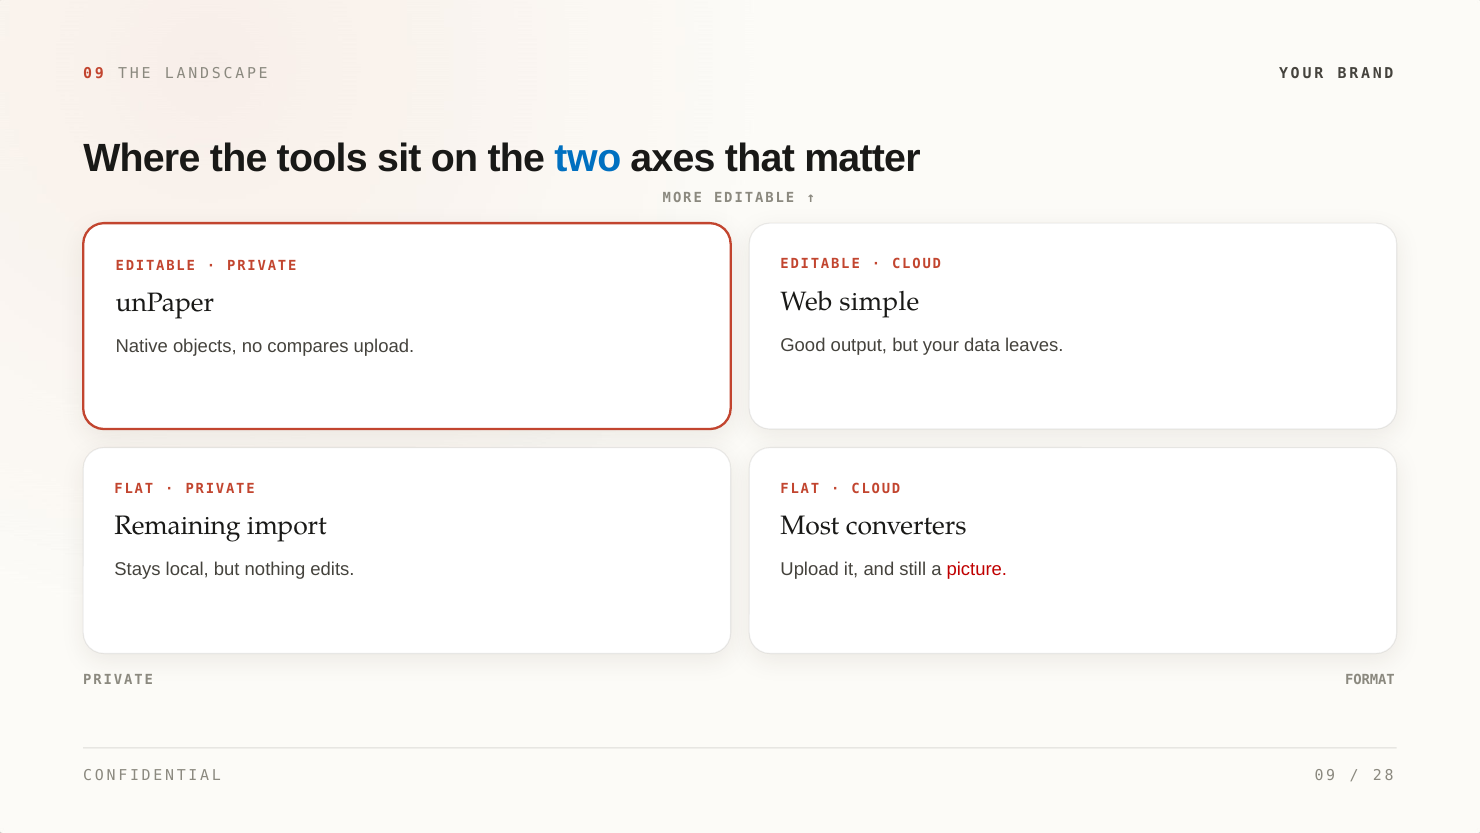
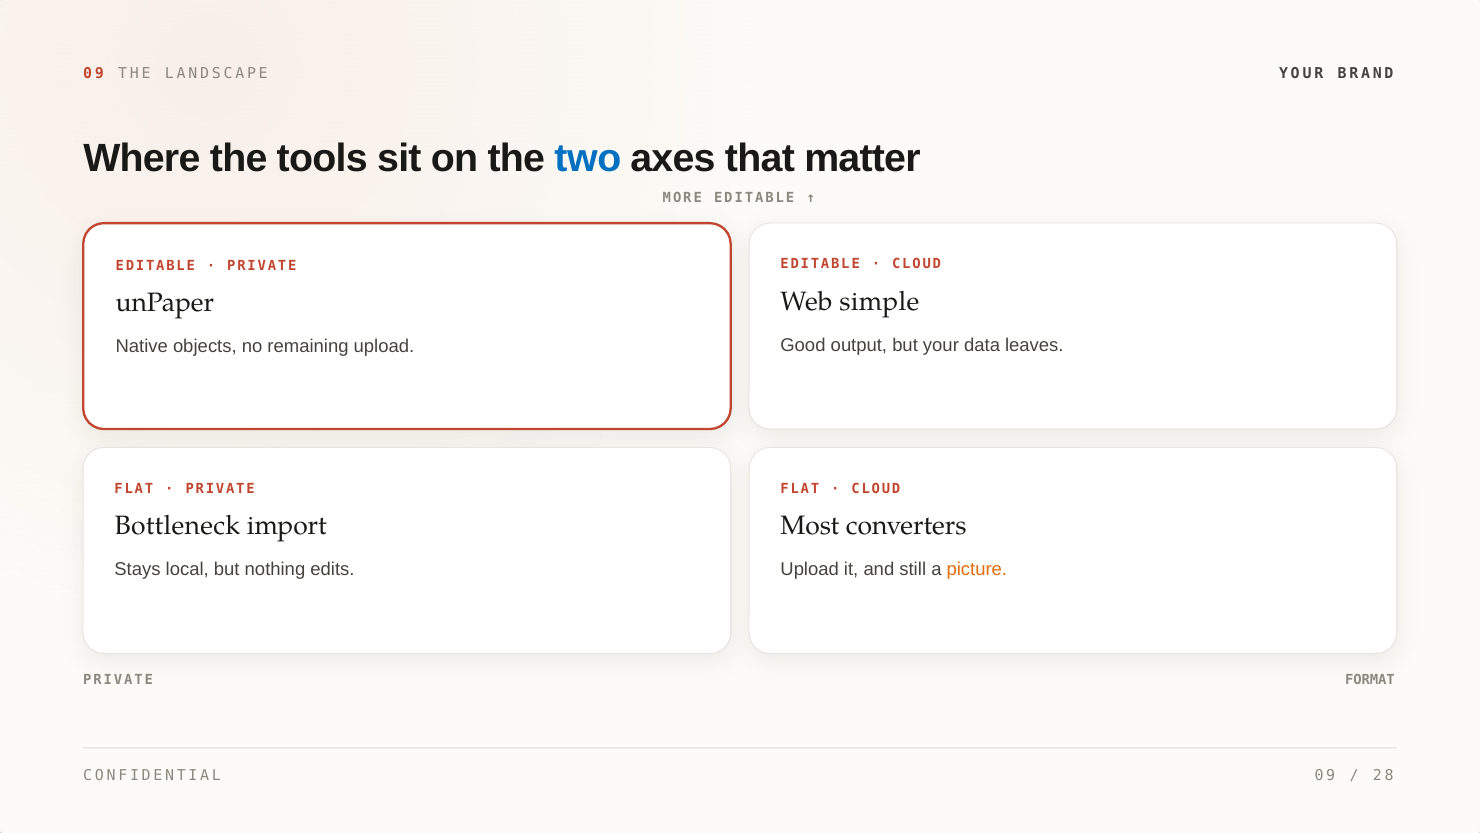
compares: compares -> remaining
Remaining: Remaining -> Bottleneck
picture colour: red -> orange
